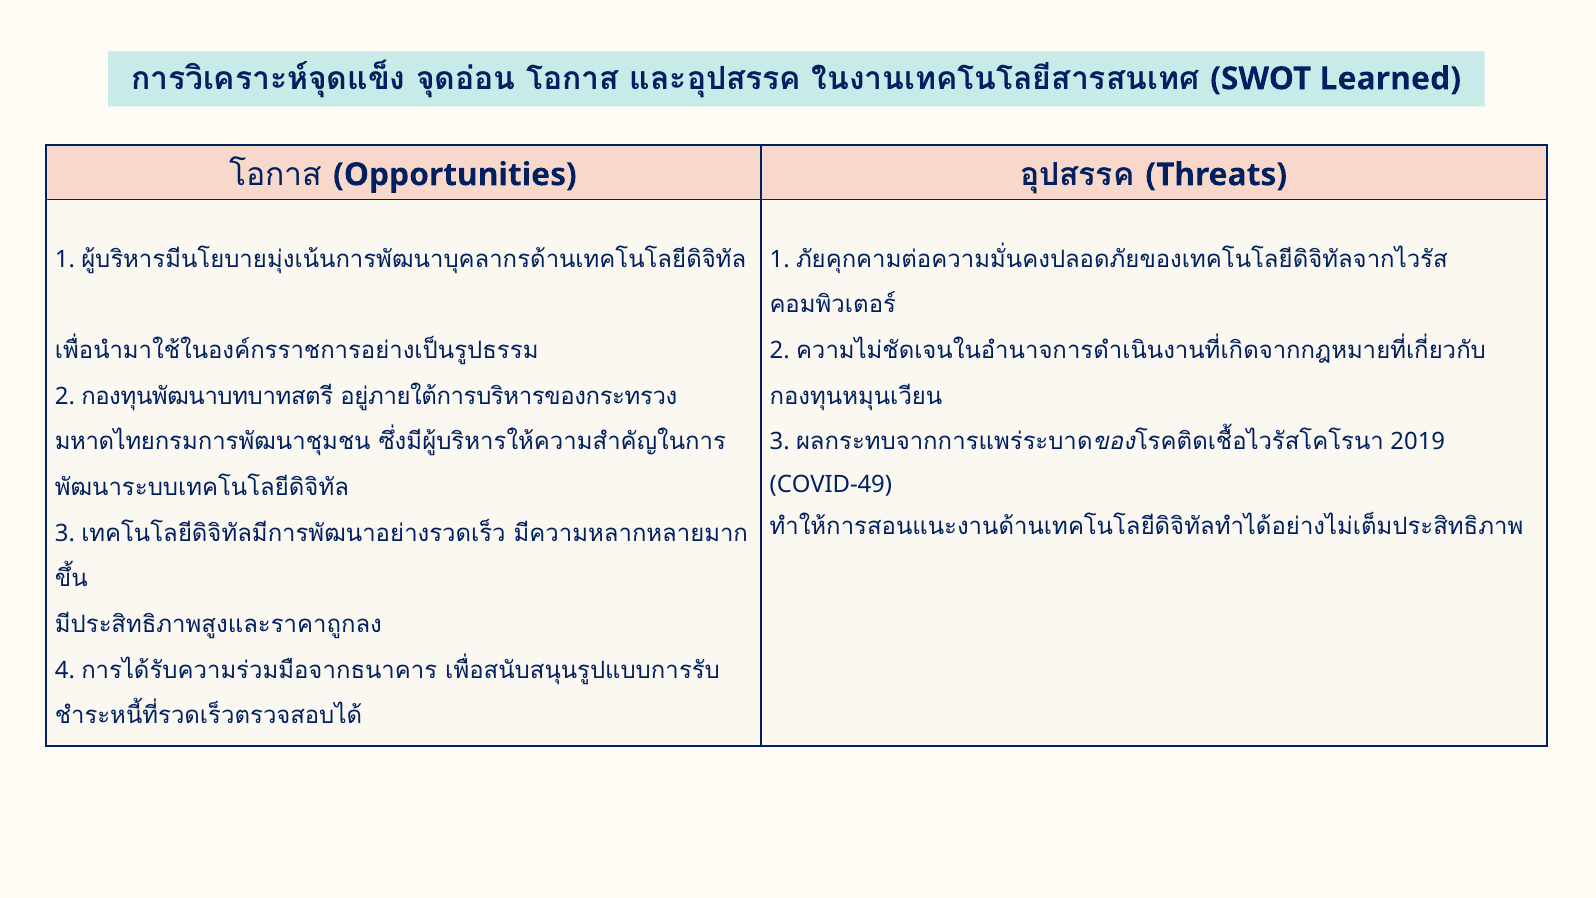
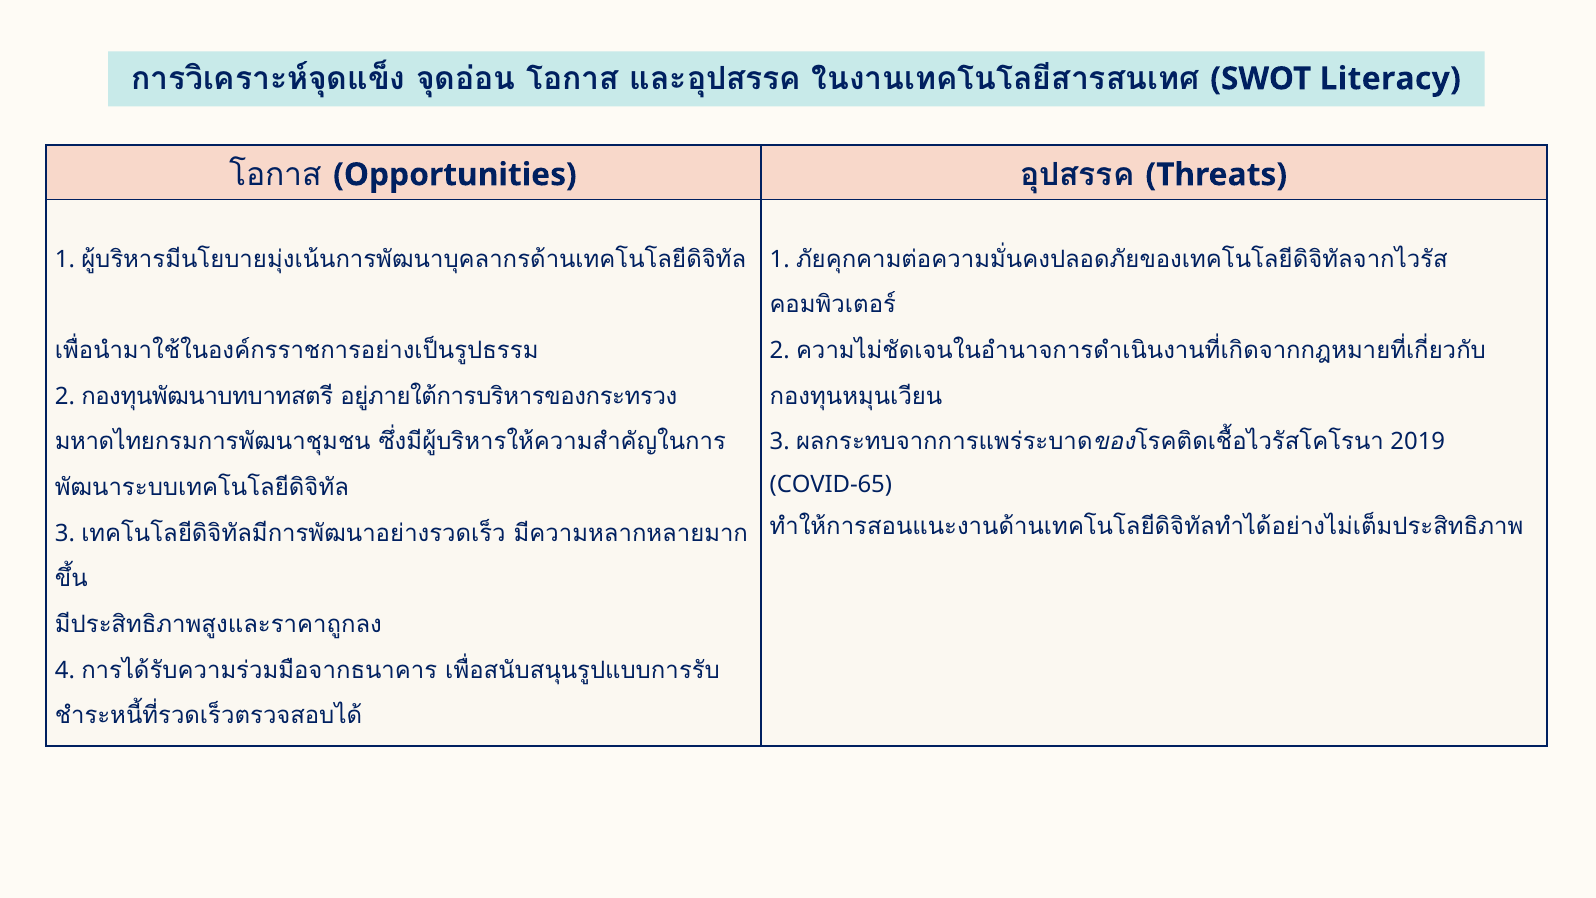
Learned: Learned -> Literacy
COVID-49: COVID-49 -> COVID-65
